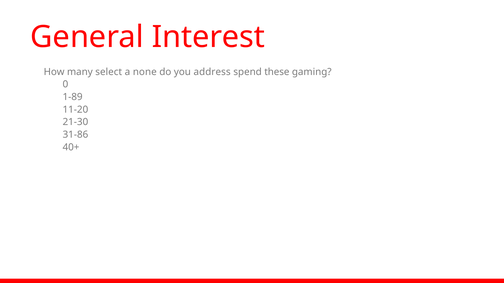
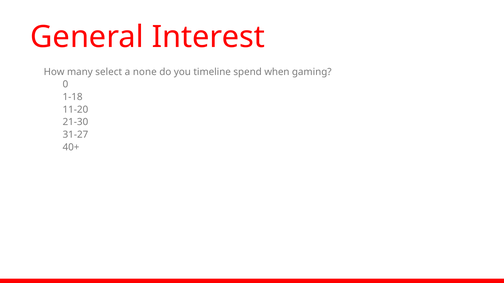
address: address -> timeline
these: these -> when
1-89: 1-89 -> 1-18
31-86: 31-86 -> 31-27
